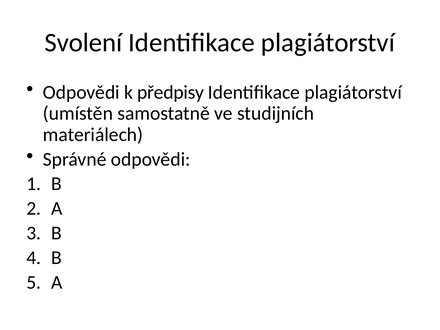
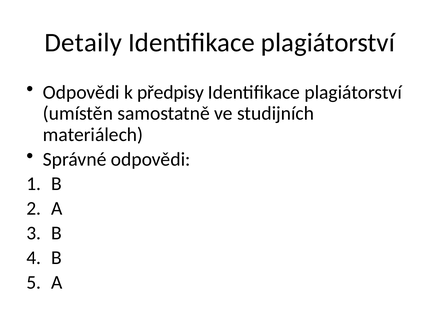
Svolení: Svolení -> Detaily
